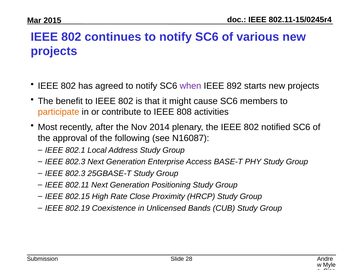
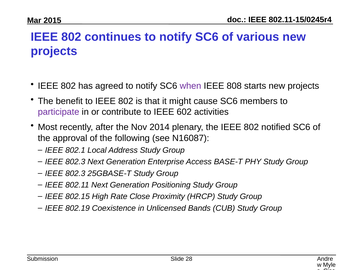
892: 892 -> 808
participate colour: orange -> purple
808: 808 -> 602
